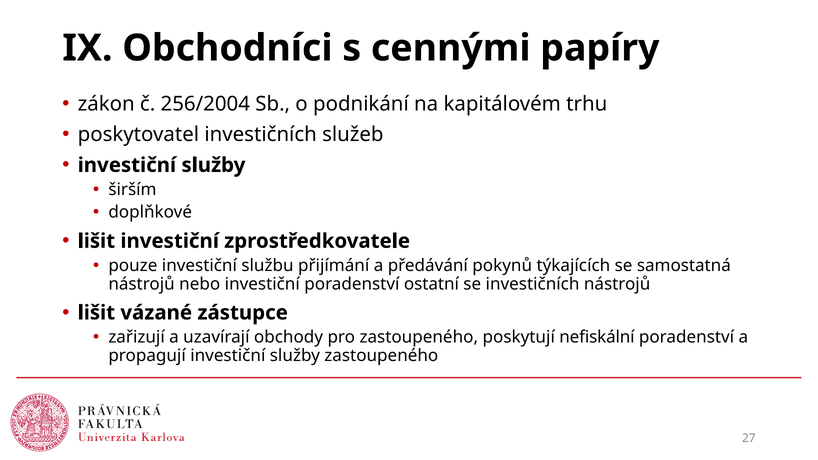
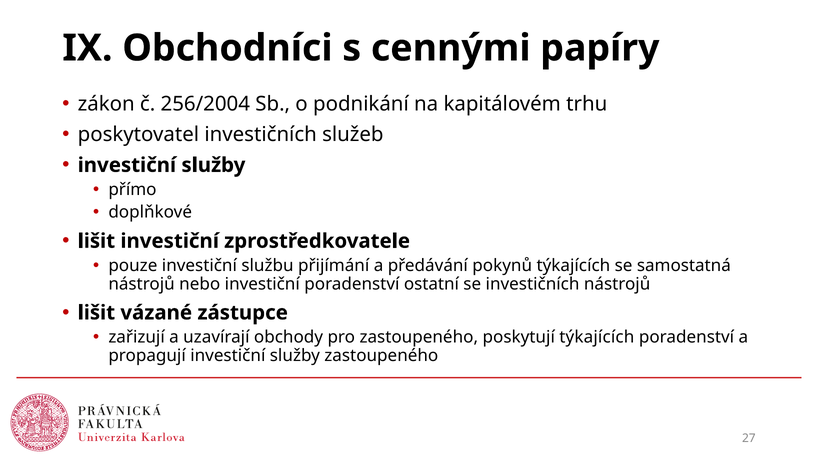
širším: širším -> přímo
poskytují nefiskální: nefiskální -> týkajících
